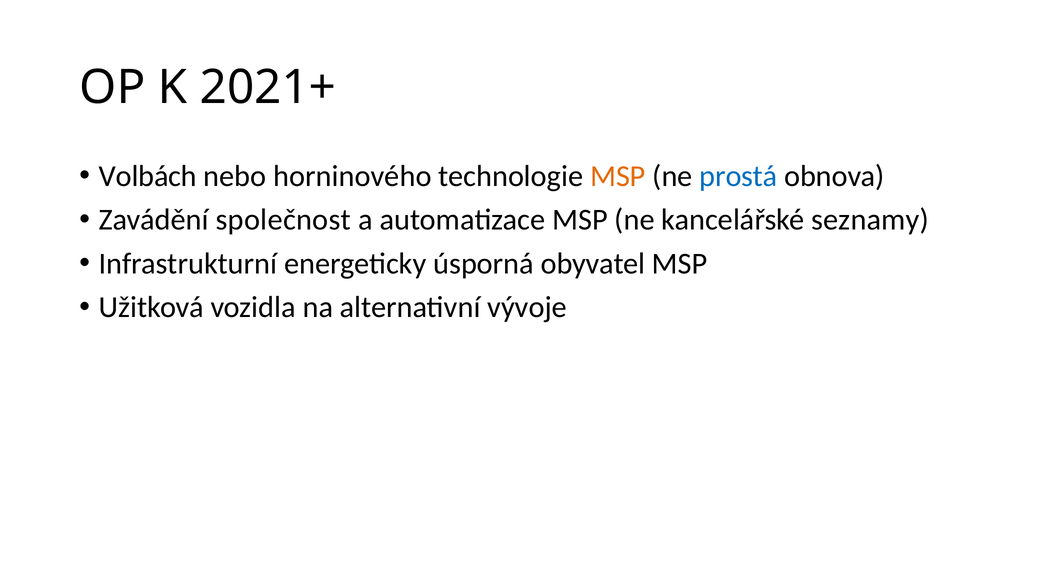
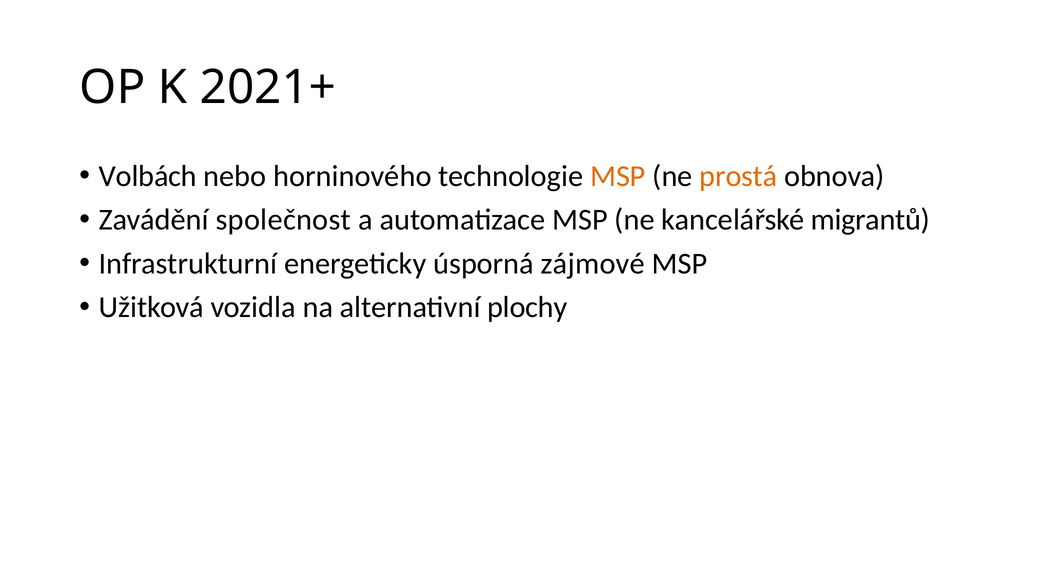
prostá colour: blue -> orange
seznamy: seznamy -> migrantů
obyvatel: obyvatel -> zájmové
vývoje: vývoje -> plochy
